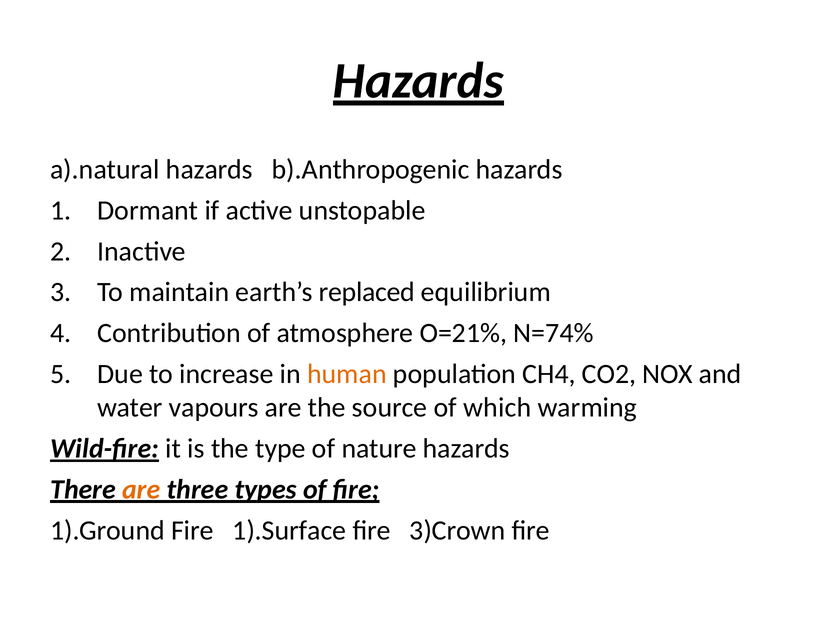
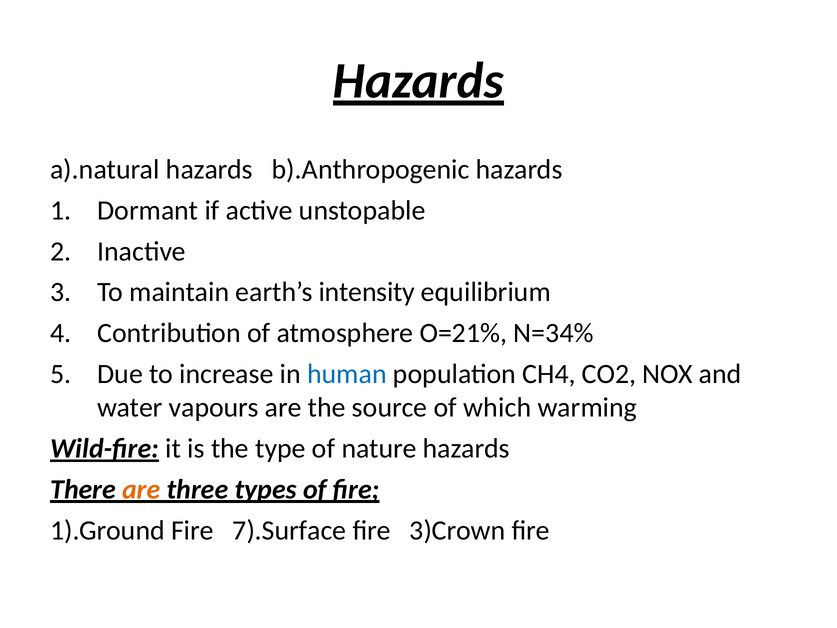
replaced: replaced -> intensity
N=74%: N=74% -> N=34%
human colour: orange -> blue
1).Surface: 1).Surface -> 7).Surface
